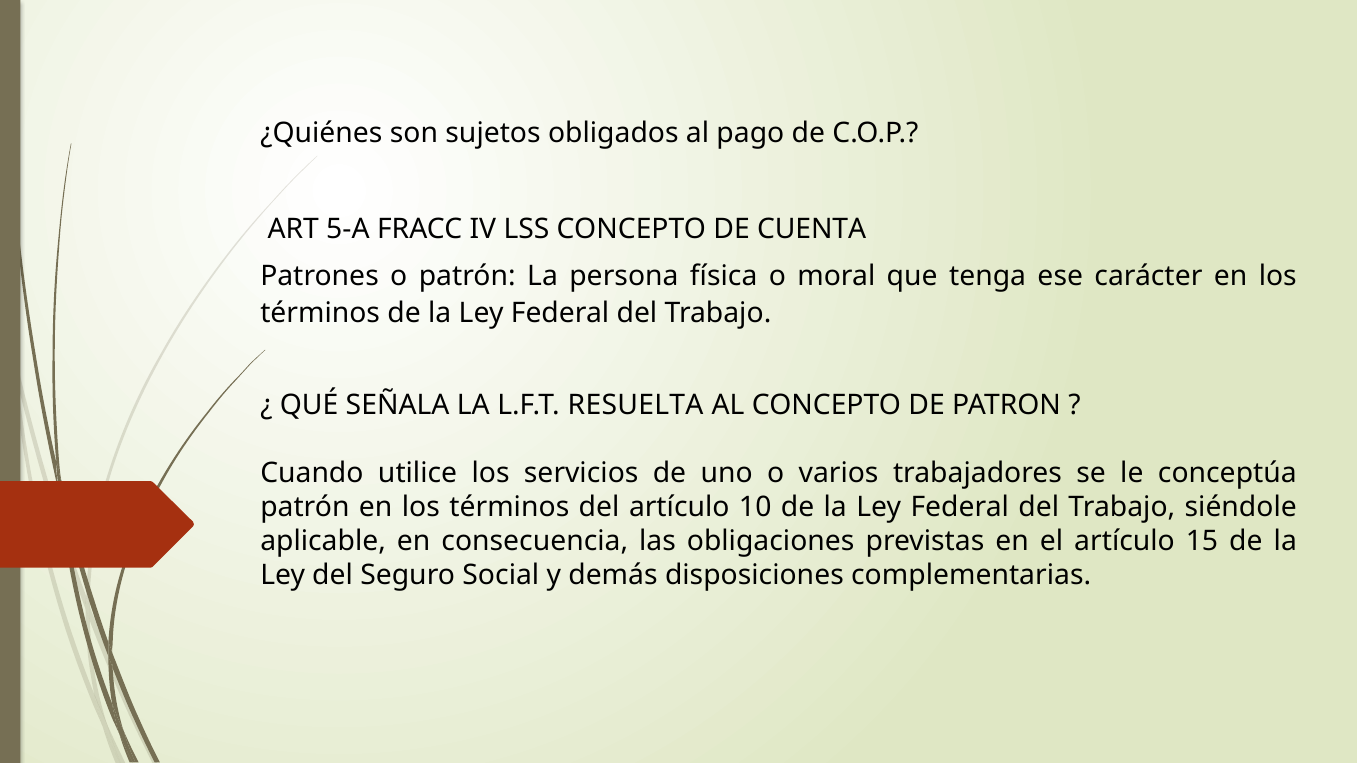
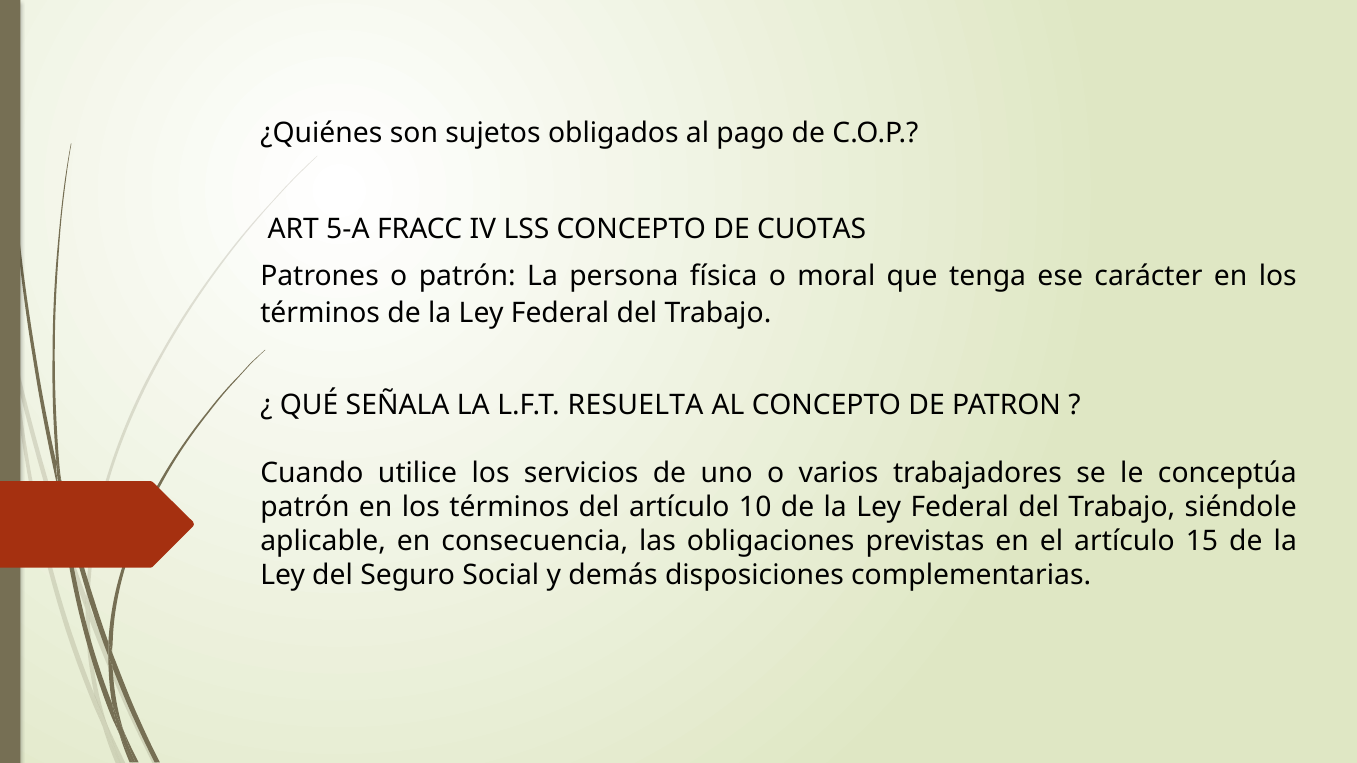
CUENTA: CUENTA -> CUOTAS
